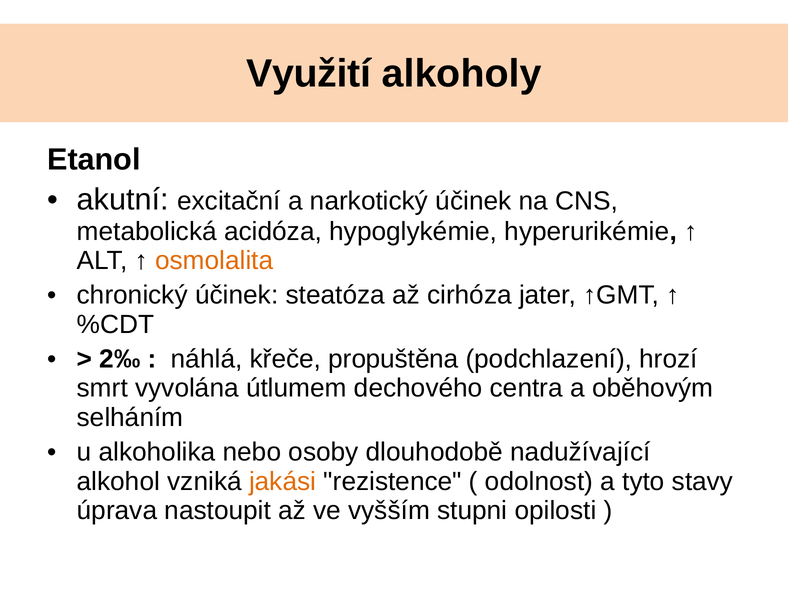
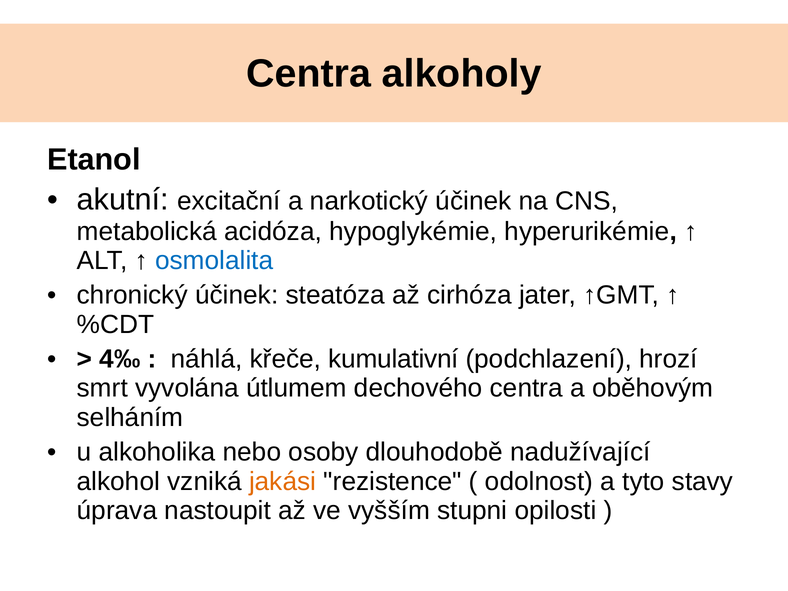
Využití at (309, 74): Využití -> Centra
osmolalita colour: orange -> blue
2‰: 2‰ -> 4‰
propuštěna: propuštěna -> kumulativní
